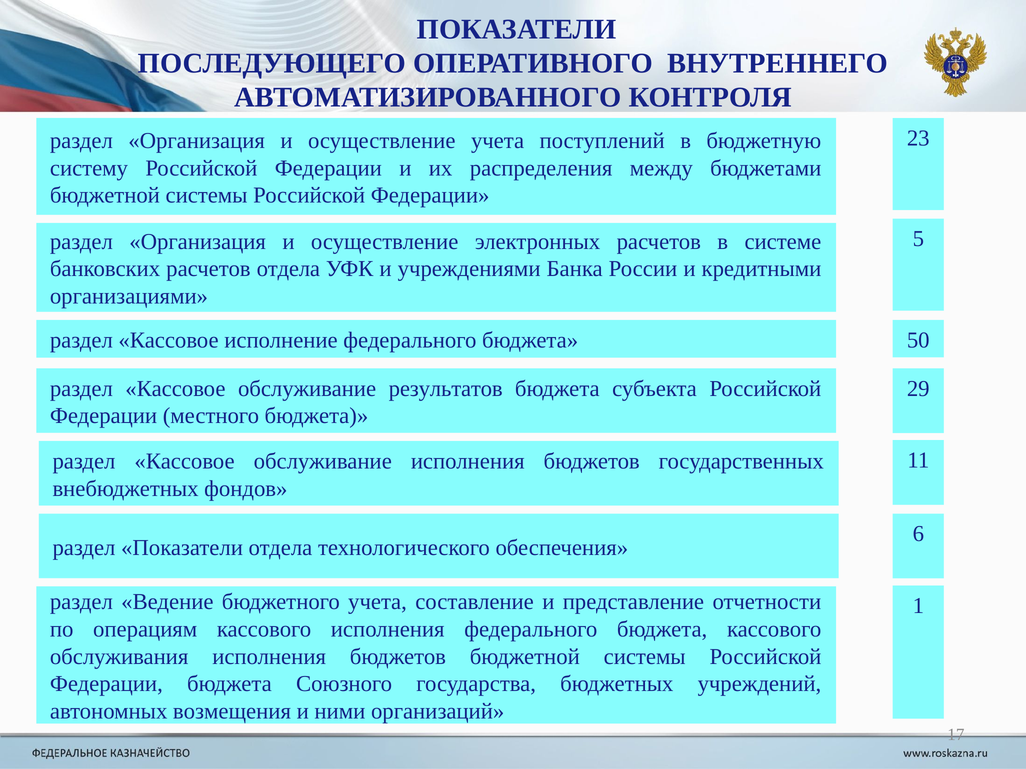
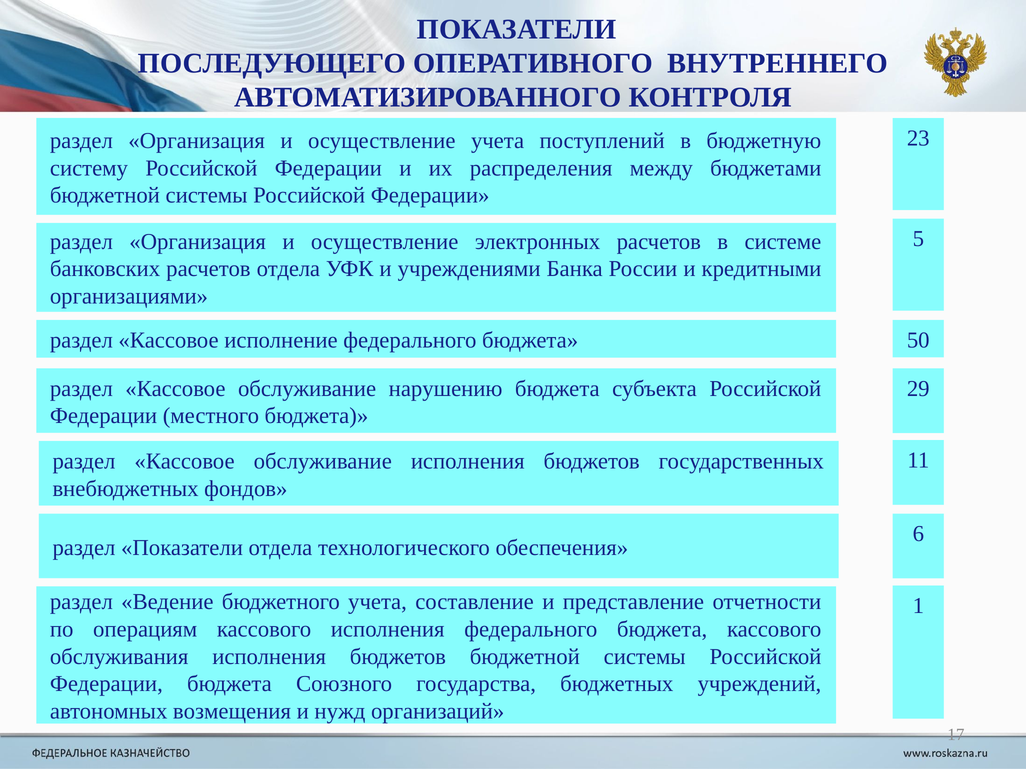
результатов: результатов -> нарушению
ними: ними -> нужд
